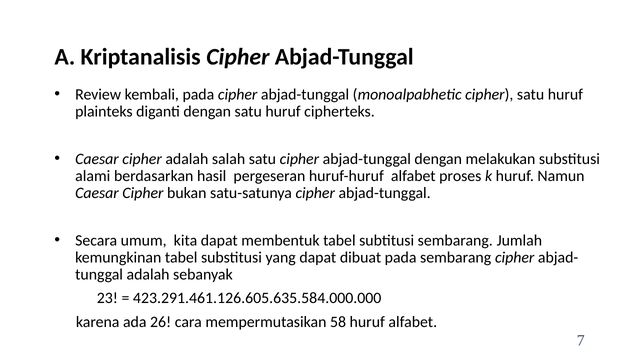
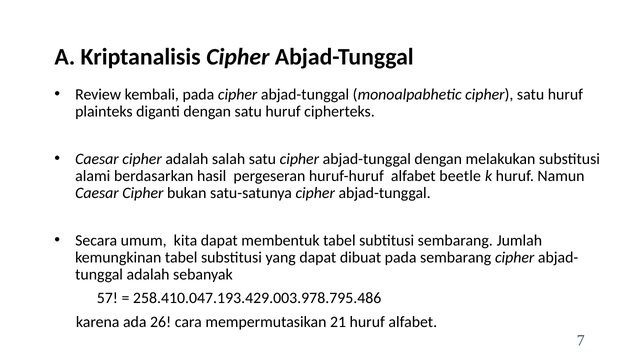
proses: proses -> beetle
23: 23 -> 57
423.291.461.126.605.635.584.000.000: 423.291.461.126.605.635.584.000.000 -> 258.410.047.193.429.003.978.795.486
58: 58 -> 21
